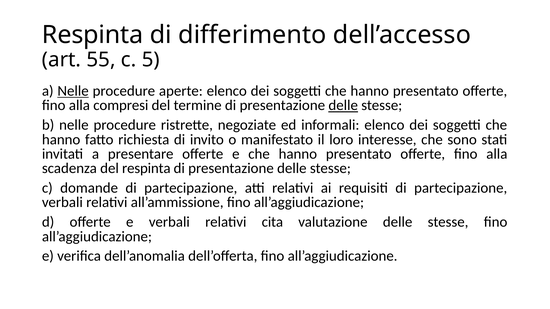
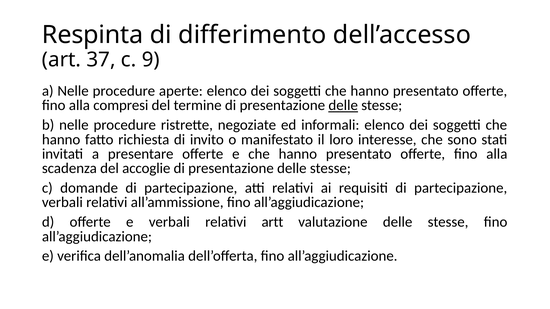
55: 55 -> 37
5: 5 -> 9
Nelle at (73, 91) underline: present -> none
del respinta: respinta -> accoglie
cita: cita -> artt
